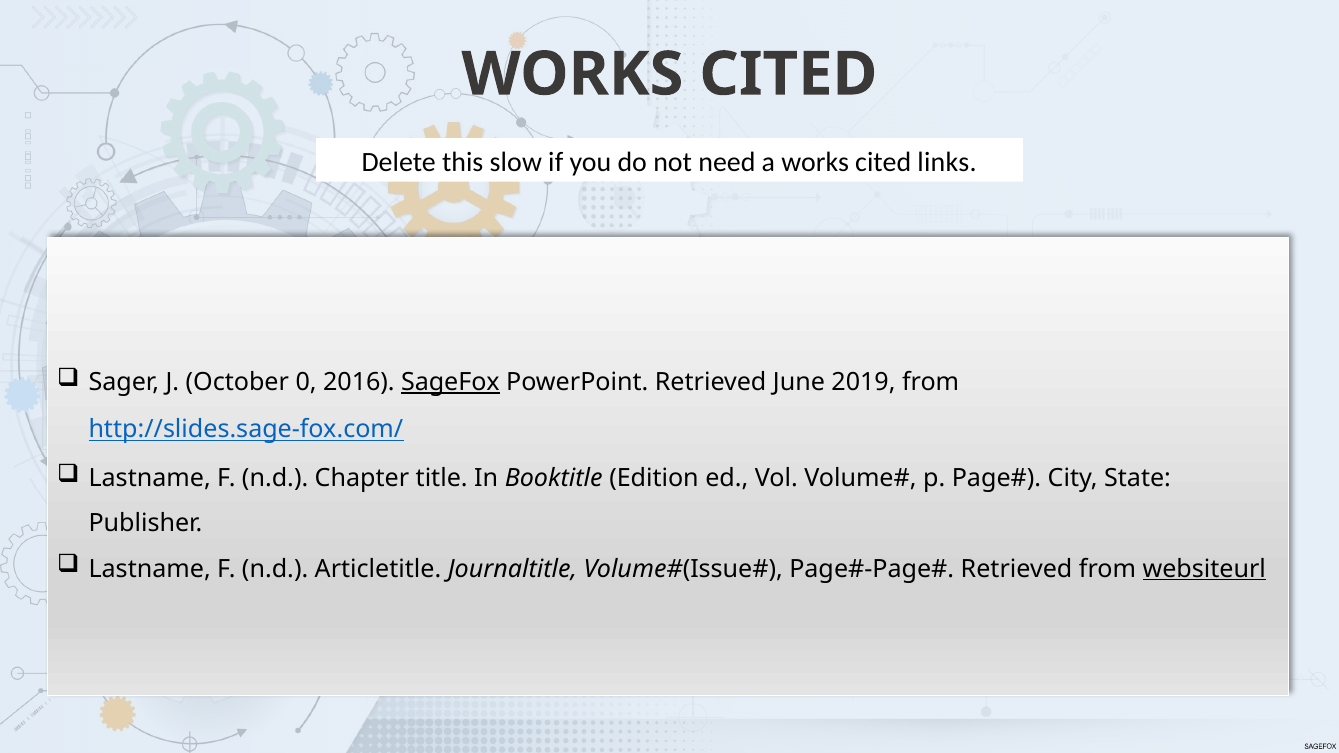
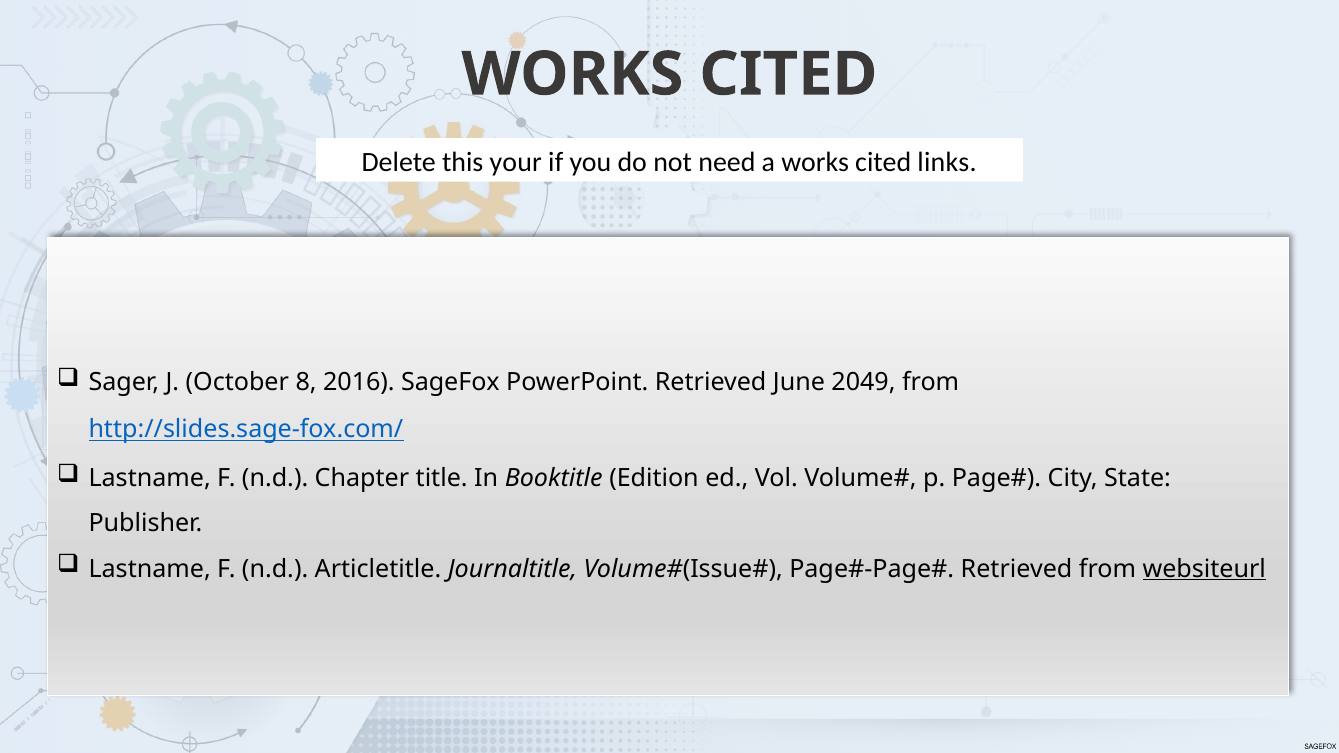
slow: slow -> your
0: 0 -> 8
SageFox underline: present -> none
2019: 2019 -> 2049
